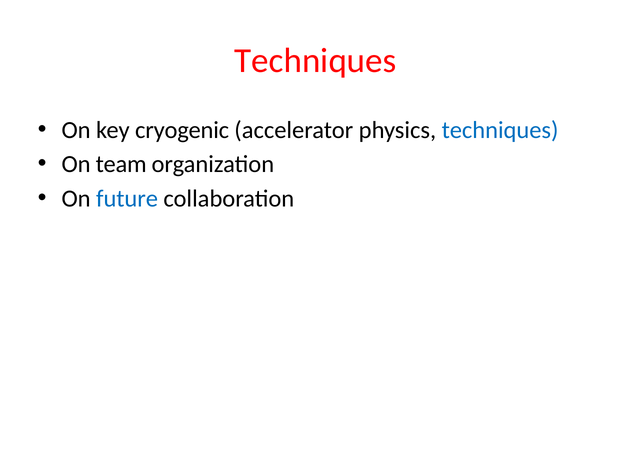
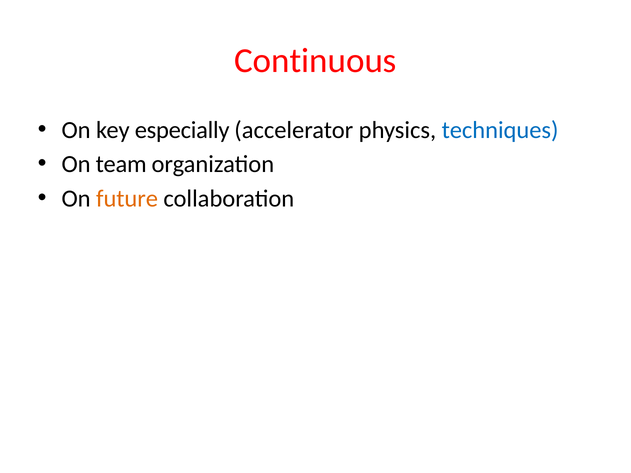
Techniques at (315, 61): Techniques -> Continuous
cryogenic: cryogenic -> especially
future colour: blue -> orange
